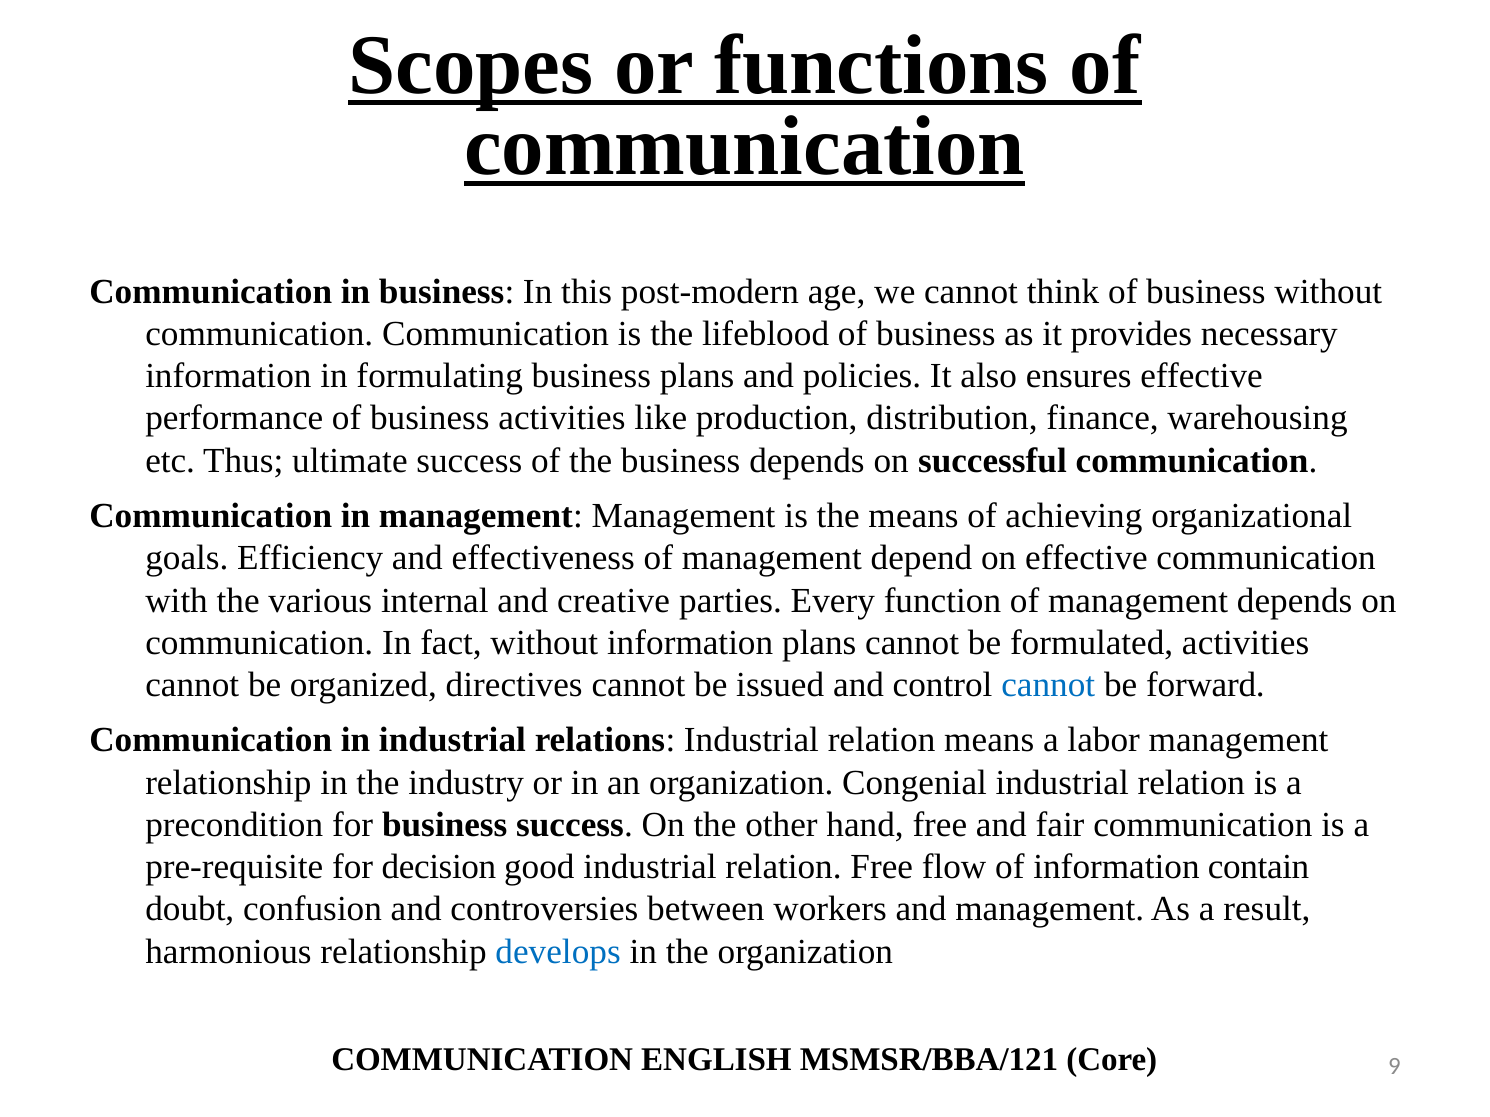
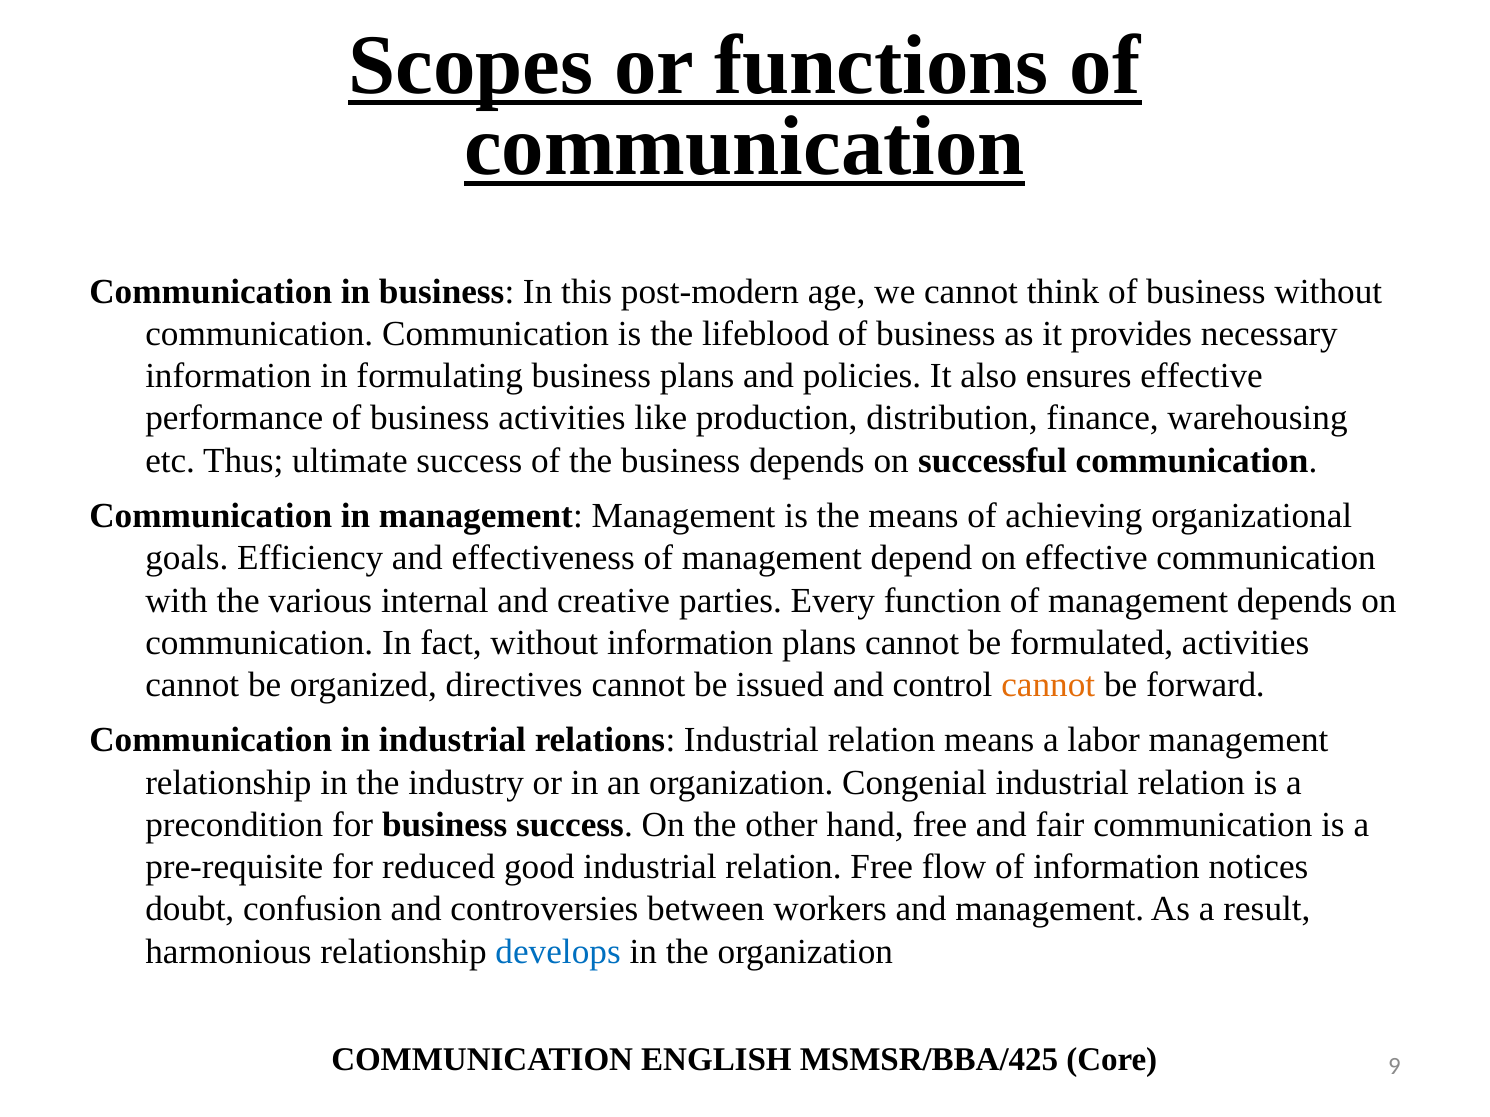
cannot at (1048, 685) colour: blue -> orange
decision: decision -> reduced
contain: contain -> notices
MSMSR/BBA/121: MSMSR/BBA/121 -> MSMSR/BBA/425
